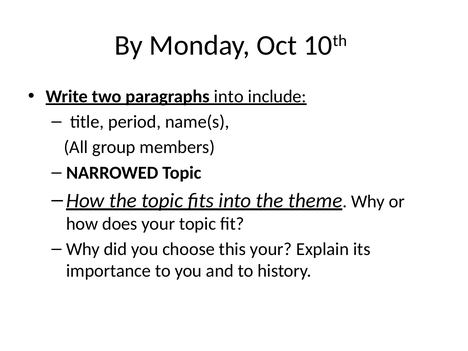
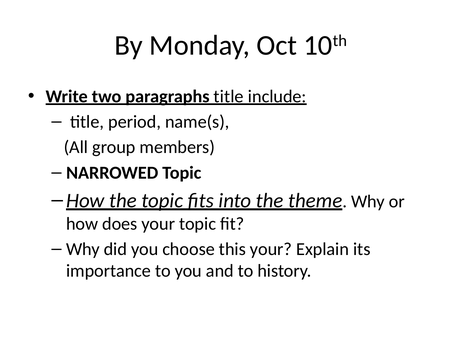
paragraphs into: into -> title
